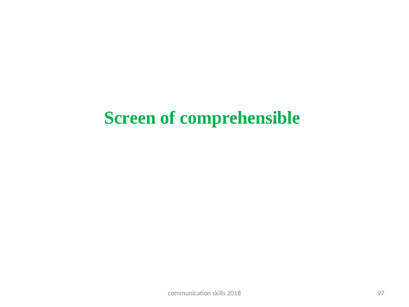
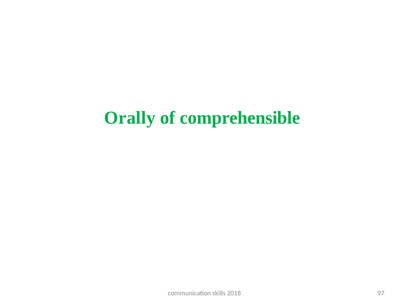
Screen: Screen -> Orally
